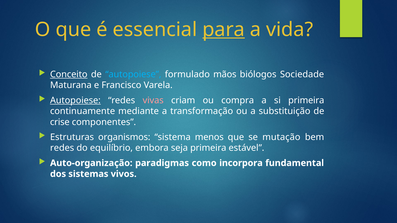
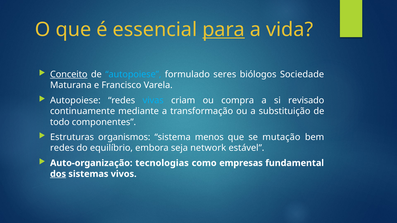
mãos: mãos -> seres
Autopoiese at (75, 100) underline: present -> none
vivas colour: pink -> light blue
si primeira: primeira -> revisado
crise: crise -> todo
seja primeira: primeira -> network
paradigmas: paradigmas -> tecnologias
incorpora: incorpora -> empresas
dos underline: none -> present
